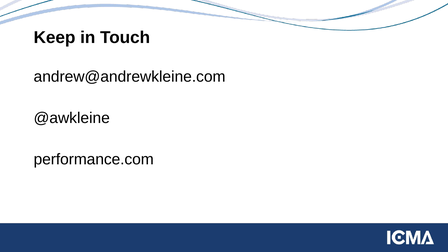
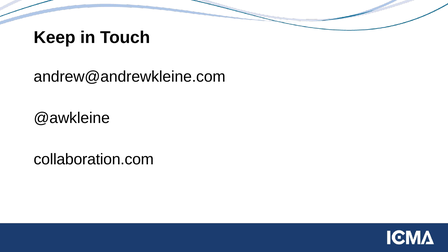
performance.com: performance.com -> collaboration.com
